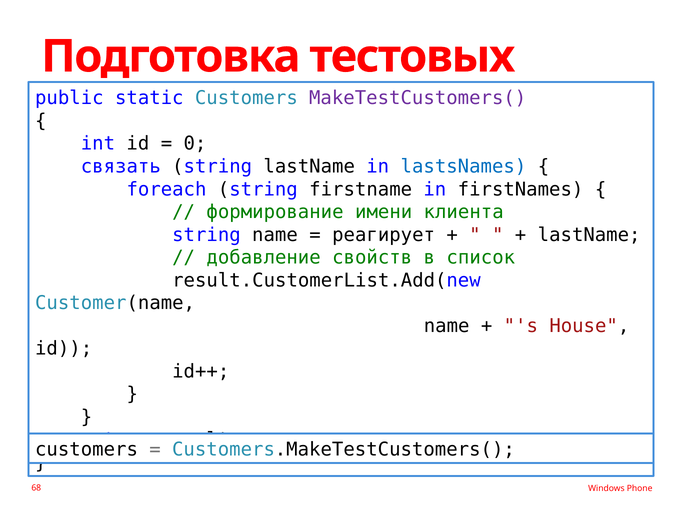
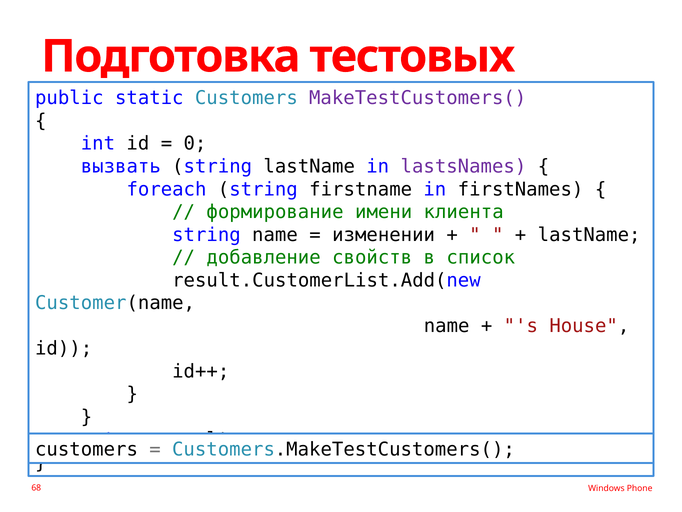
связать: связать -> вызвать
lastsNames colour: blue -> purple
реагирует: реагирует -> изменении
